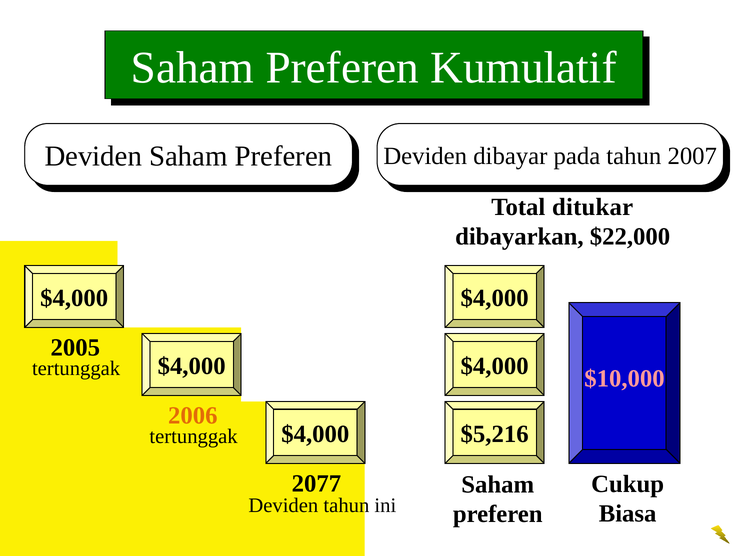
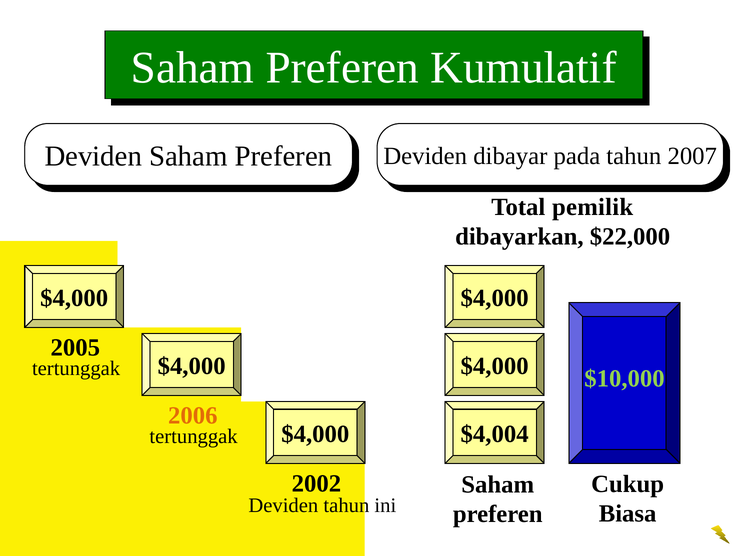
ditukar: ditukar -> pemilik
$10,000 colour: pink -> light green
$5,216: $5,216 -> $4,004
2077: 2077 -> 2002
